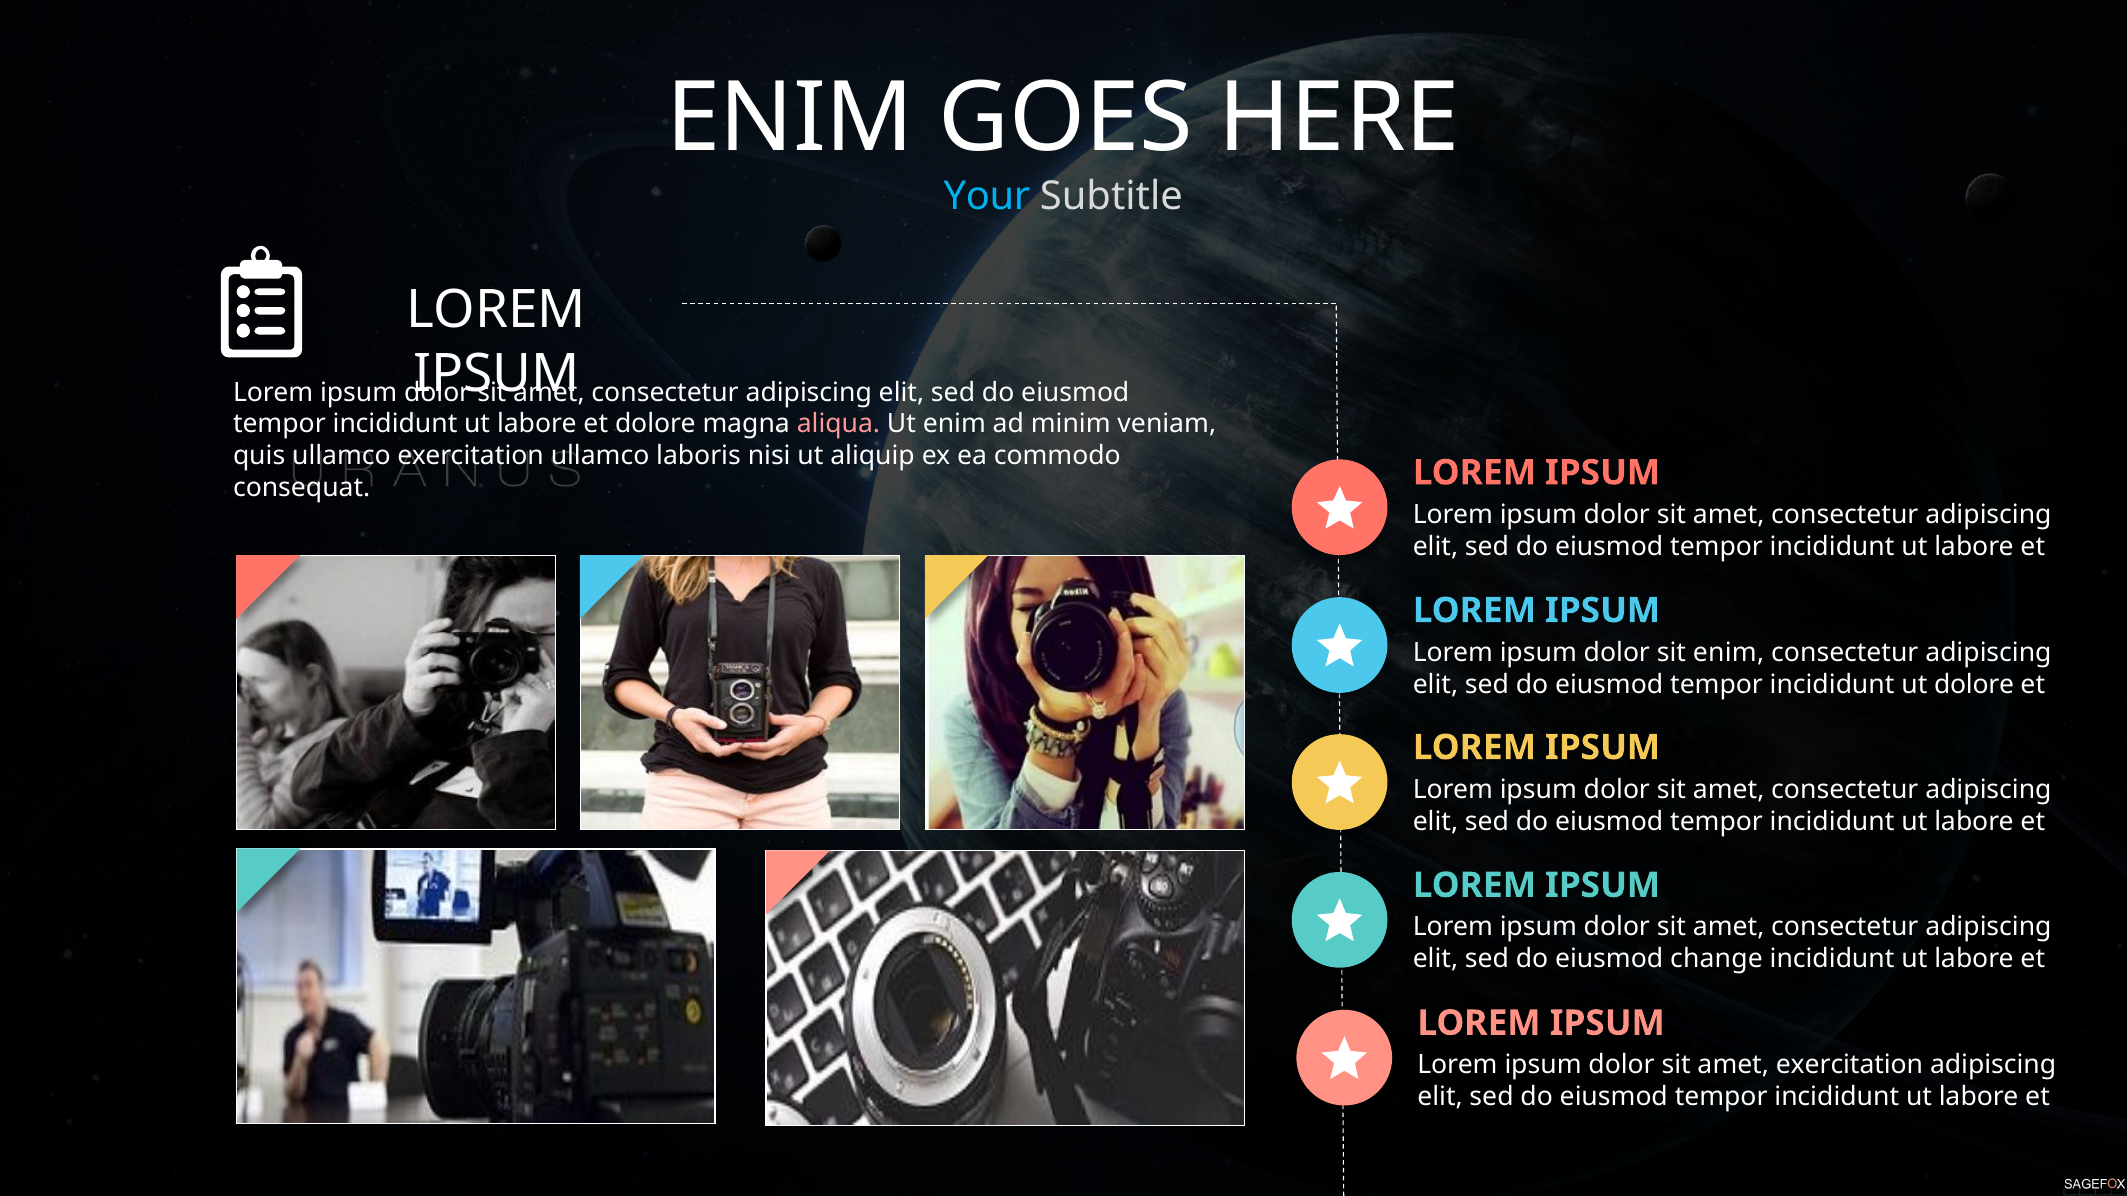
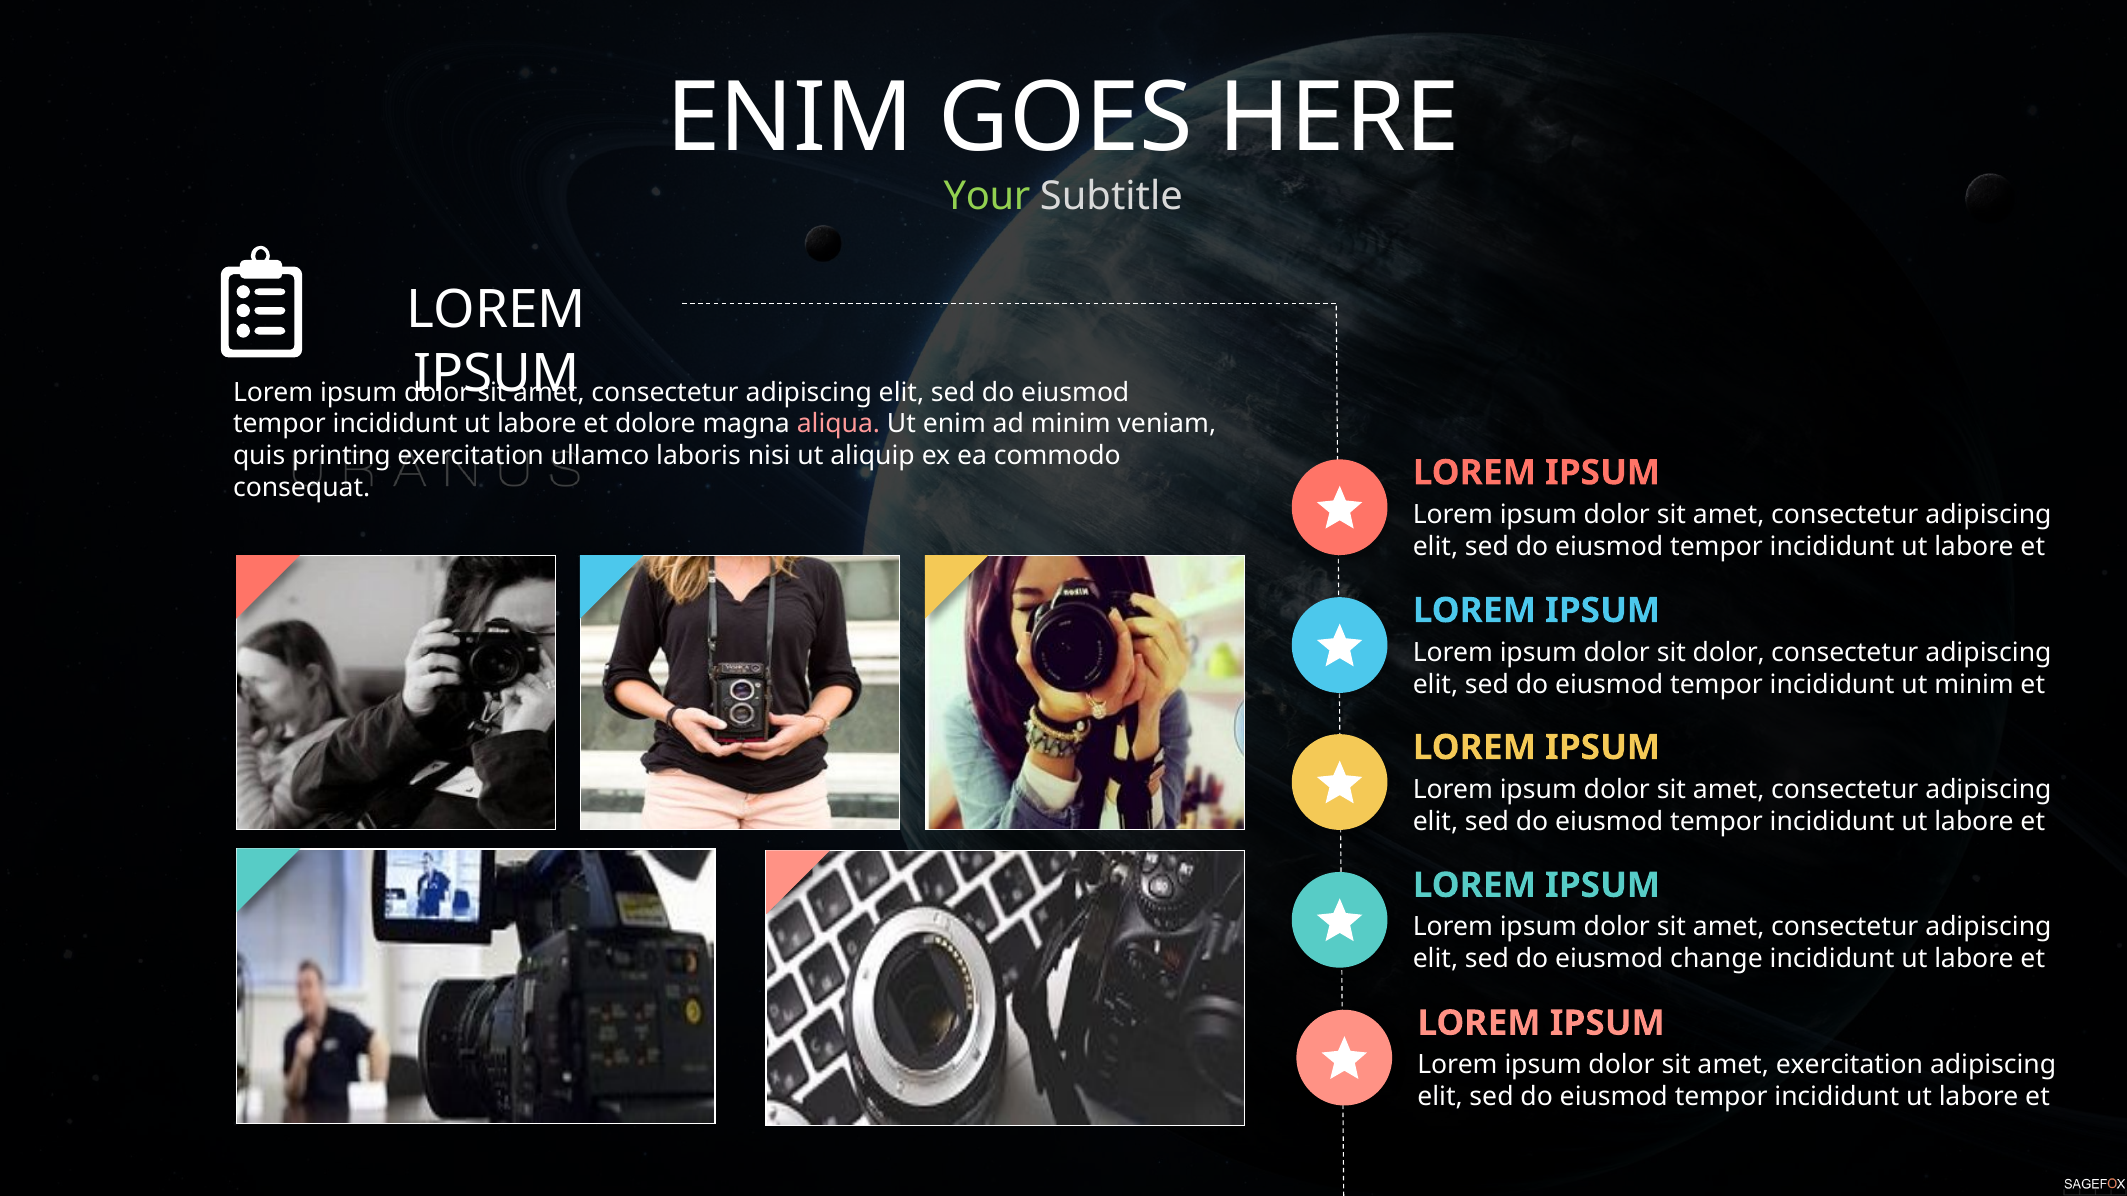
Your colour: light blue -> light green
quis ullamco: ullamco -> printing
sit enim: enim -> dolor
ut dolore: dolore -> minim
